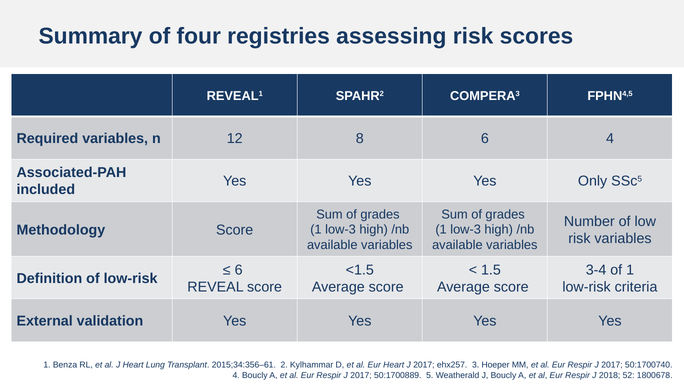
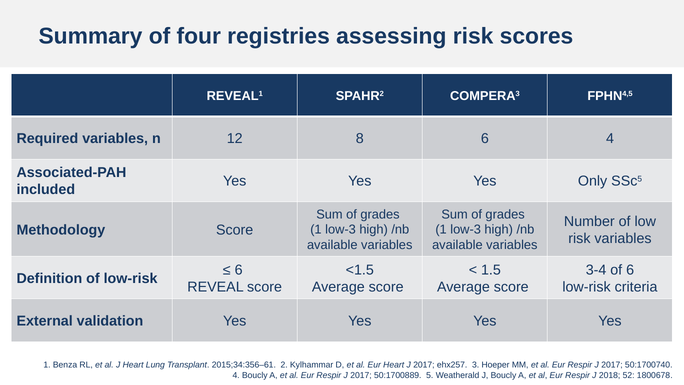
of 1: 1 -> 6
